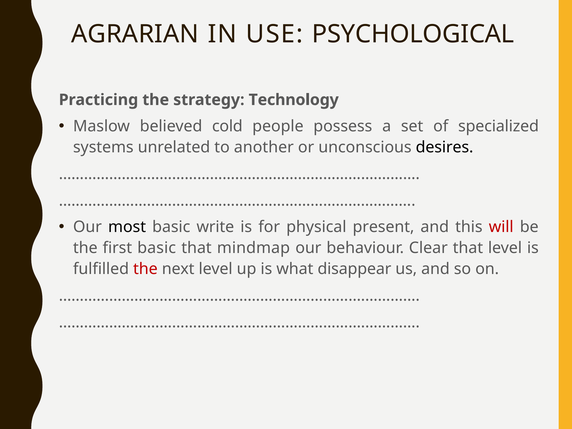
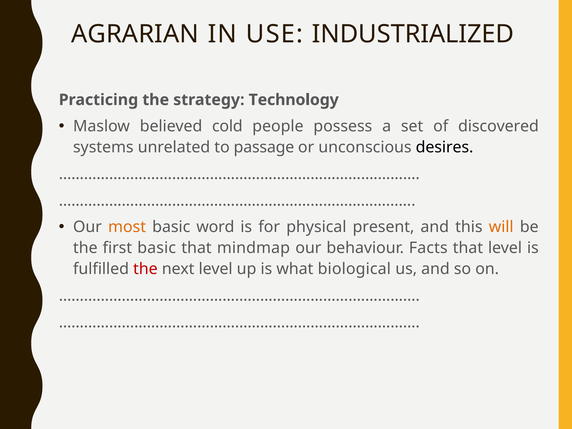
PSYCHOLOGICAL: PSYCHOLOGICAL -> INDUSTRIALIZED
specialized: specialized -> discovered
another: another -> passage
most colour: black -> orange
write: write -> word
will colour: red -> orange
Clear: Clear -> Facts
disappear: disappear -> biological
